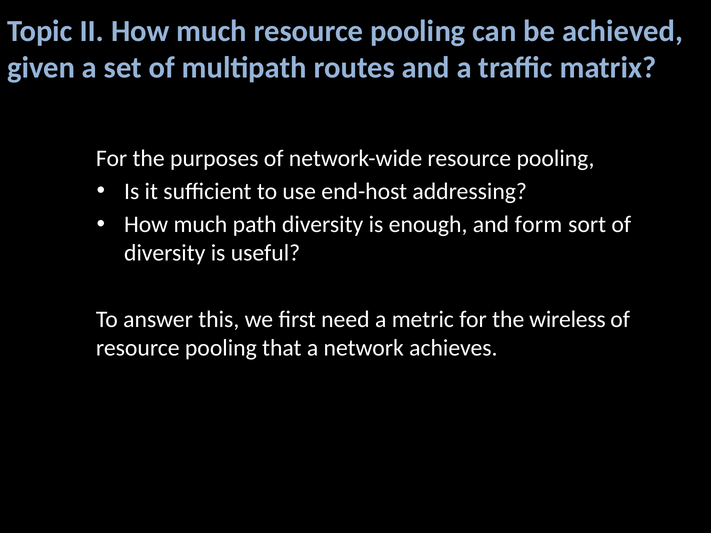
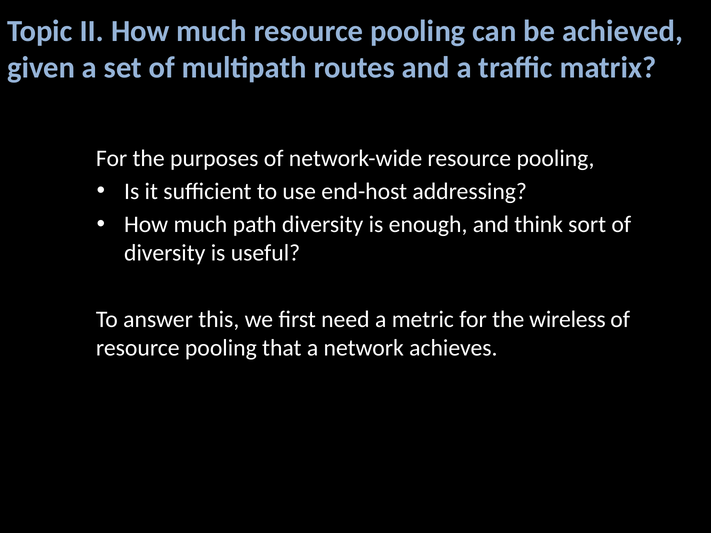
form: form -> think
